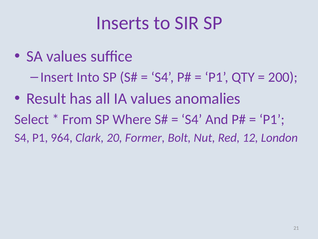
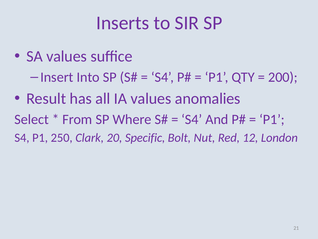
964: 964 -> 250
Former: Former -> Specific
